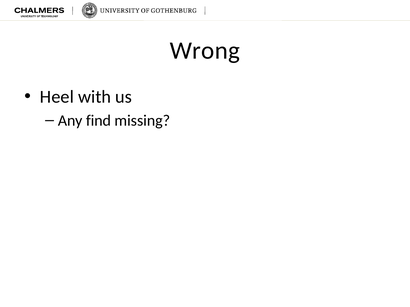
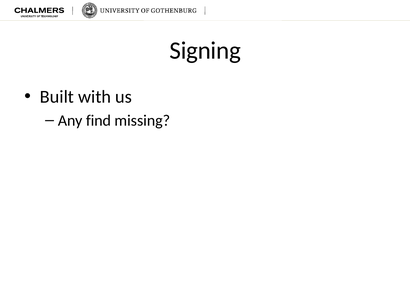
Wrong: Wrong -> Signing
Heel: Heel -> Built
